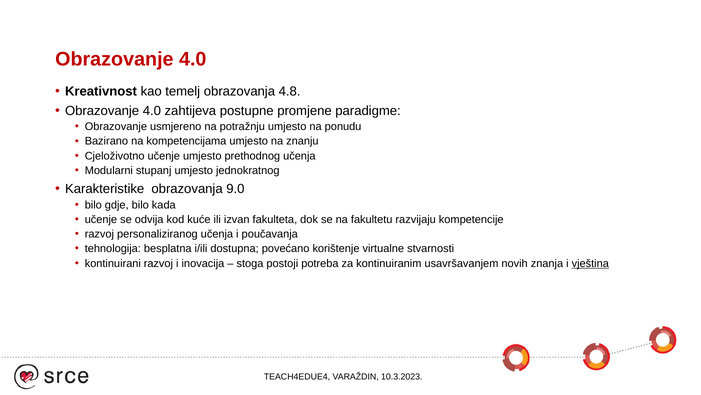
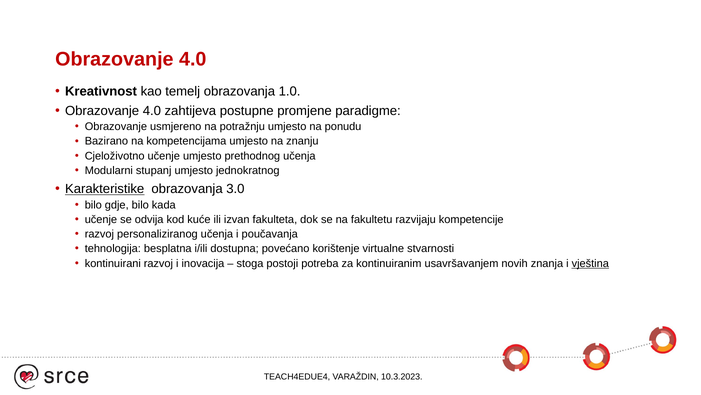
4.8: 4.8 -> 1.0
Karakteristike underline: none -> present
9.0: 9.0 -> 3.0
